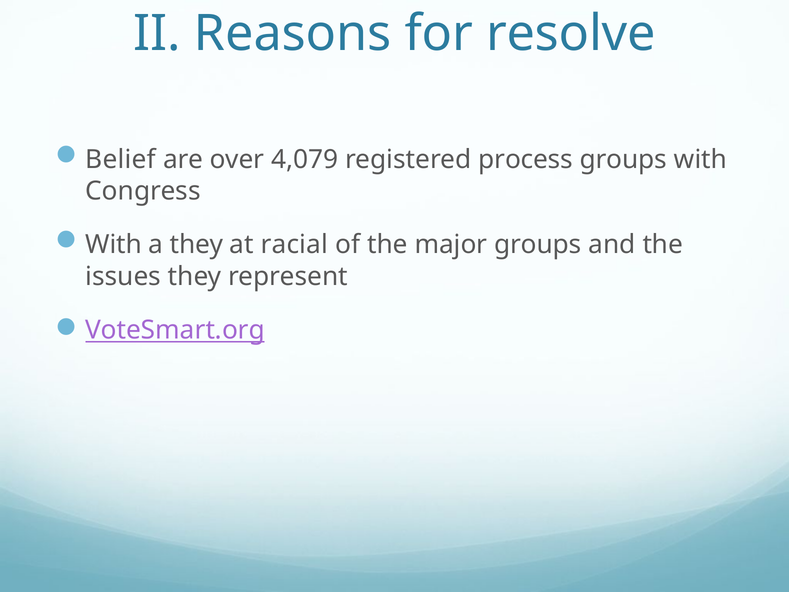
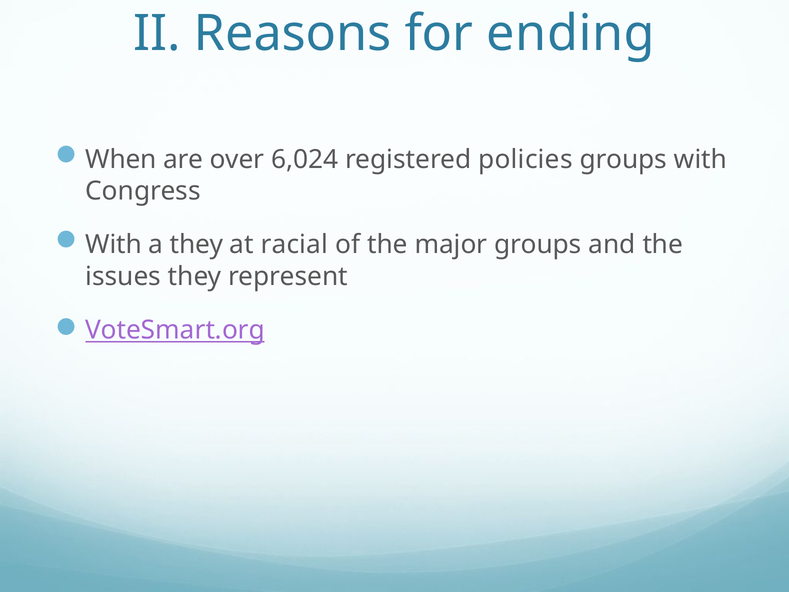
resolve: resolve -> ending
Belief: Belief -> When
4,079: 4,079 -> 6,024
process: process -> policies
